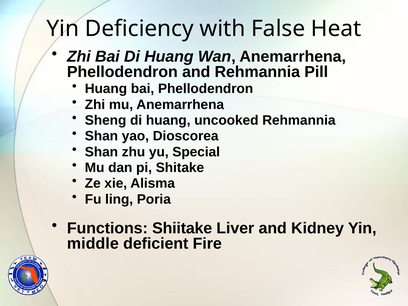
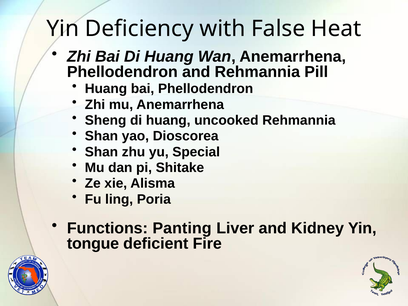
Shiitake: Shiitake -> Panting
middle: middle -> tongue
